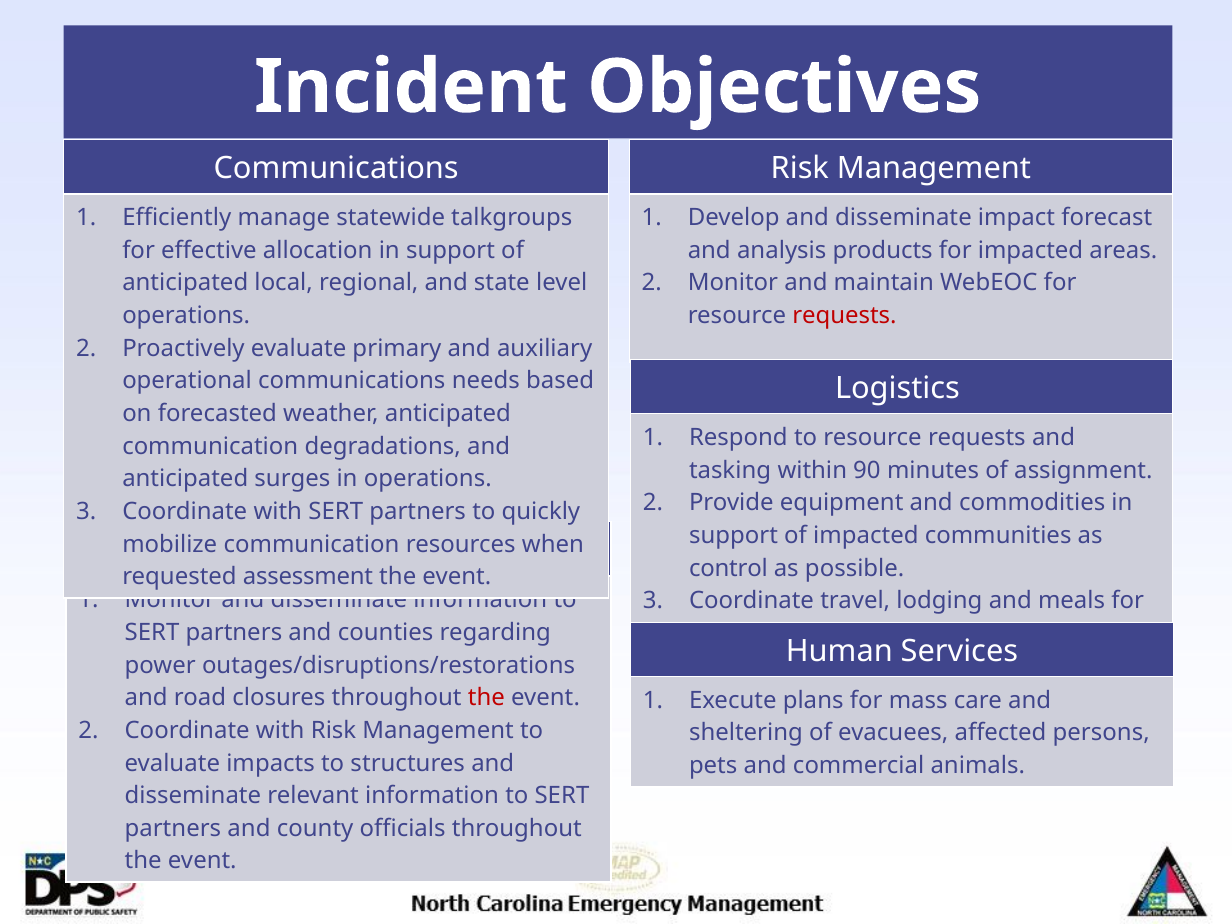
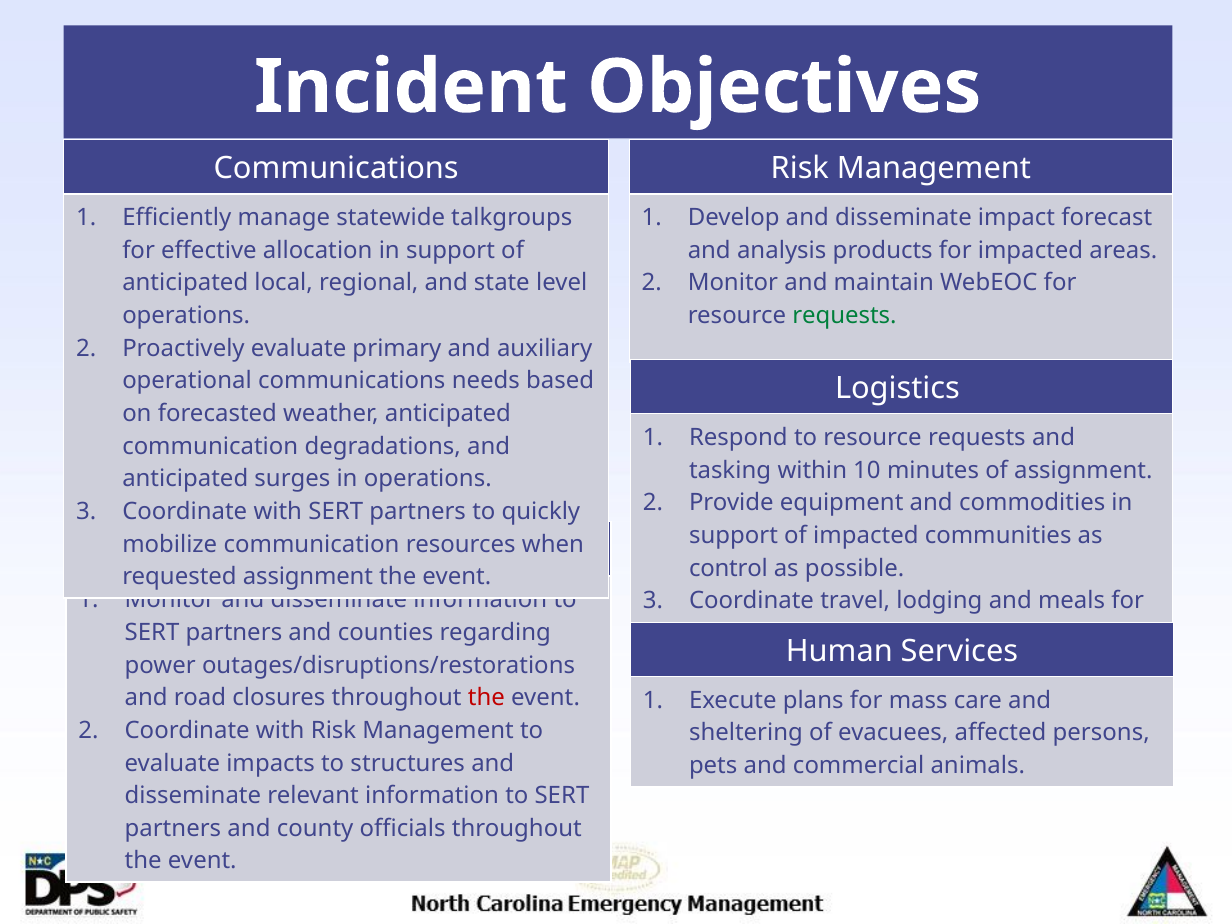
requests at (844, 316) colour: red -> green
90: 90 -> 10
requested assessment: assessment -> assignment
